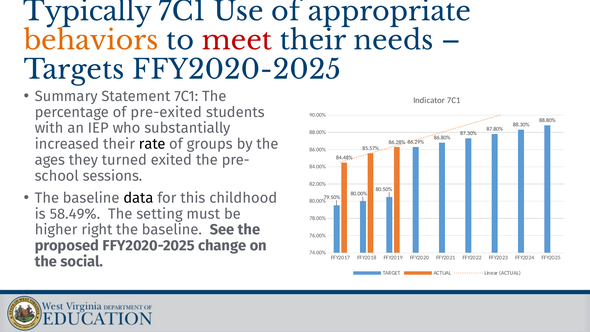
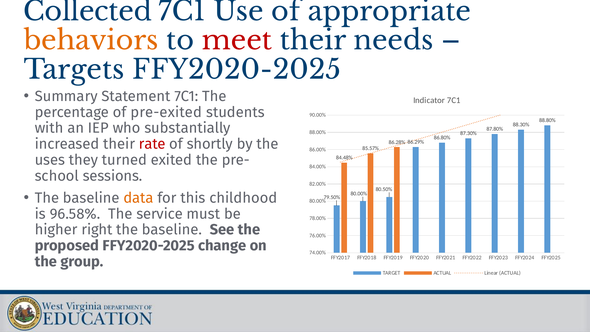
Typically: Typically -> Collected
rate colour: black -> red
groups: groups -> shortly
ages: ages -> uses
data colour: black -> orange
58.49%: 58.49% -> 96.58%
setting: setting -> service
social: social -> group
